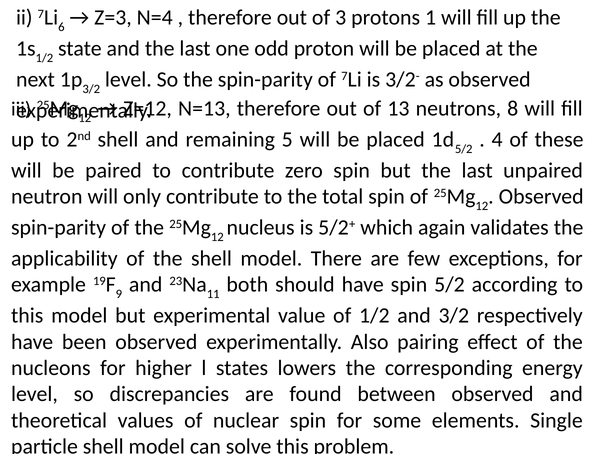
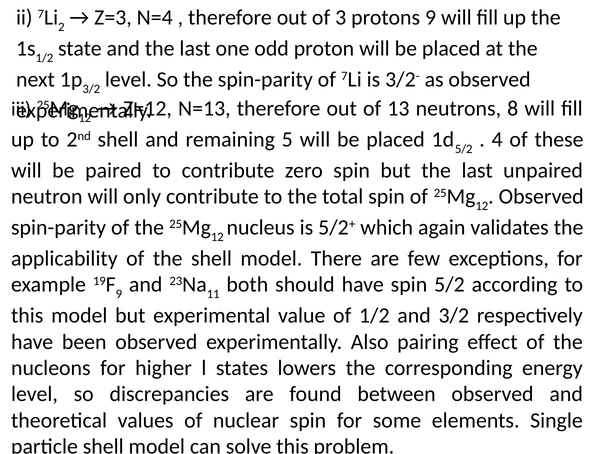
6: 6 -> 2
protons 1: 1 -> 9
